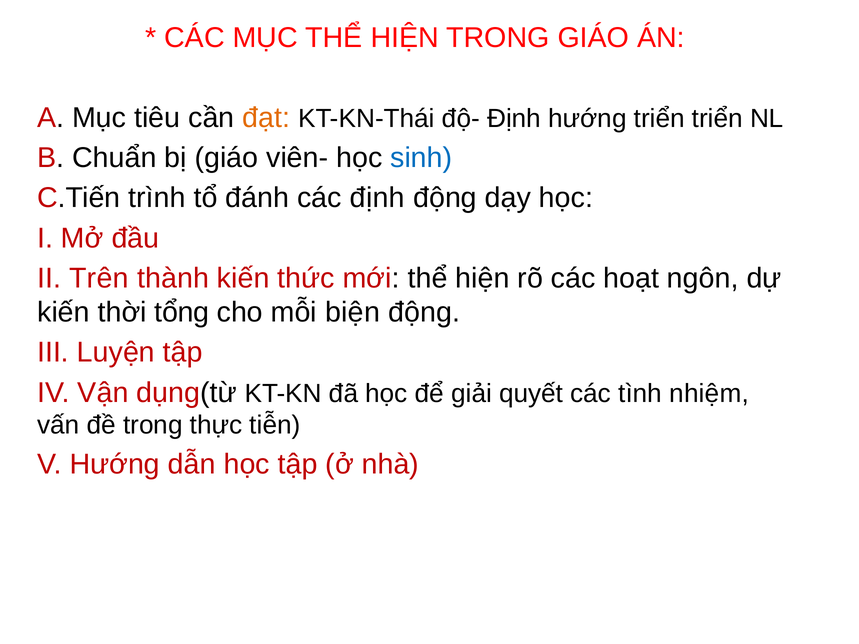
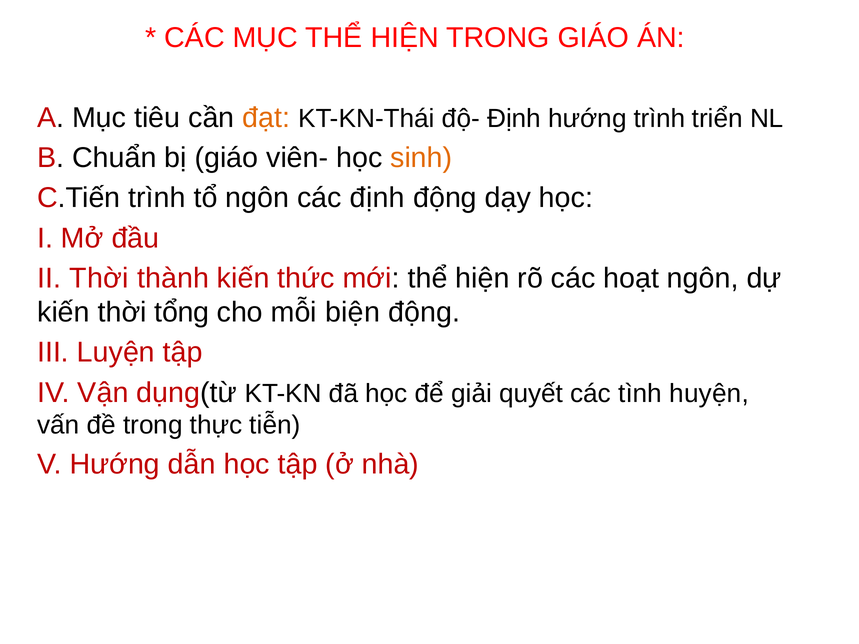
hướng triển: triển -> trình
sinh colour: blue -> orange
tổ đánh: đánh -> ngôn
II Trên: Trên -> Thời
nhiệm: nhiệm -> huyện
